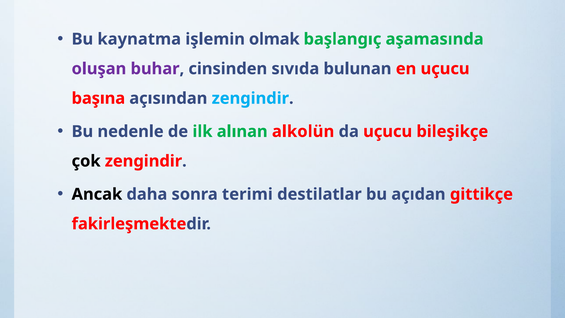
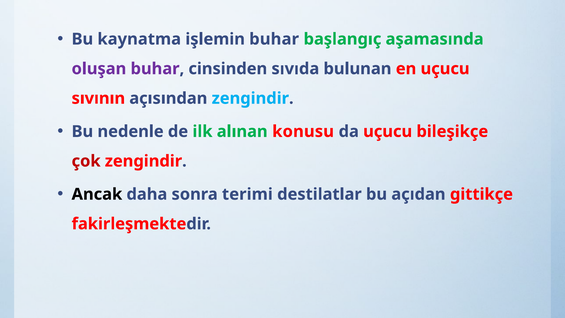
işlemin olmak: olmak -> buhar
başına: başına -> sıvının
alkolün: alkolün -> konusu
çok colour: black -> red
